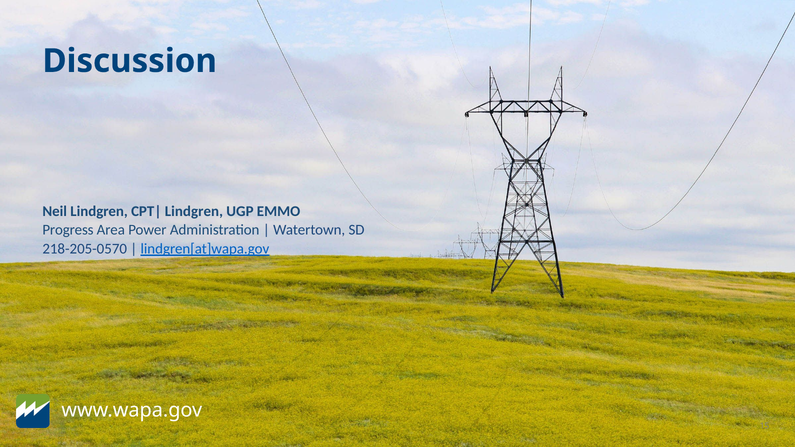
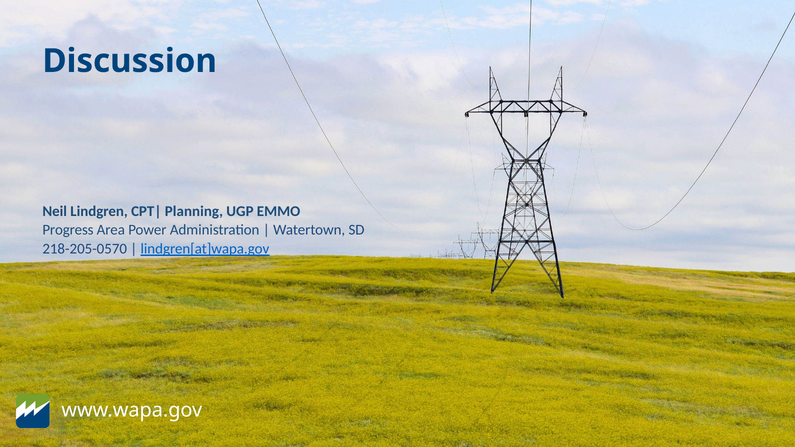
Lindgren at (194, 211): Lindgren -> Planning
